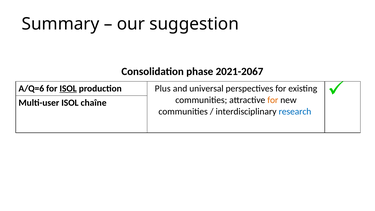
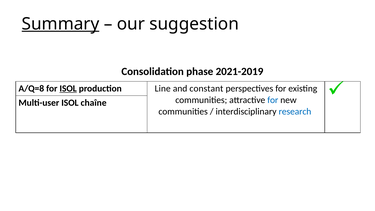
Summary underline: none -> present
2021-2067: 2021-2067 -> 2021-2019
A/Q=6: A/Q=6 -> A/Q=8
Plus: Plus -> Line
universal: universal -> constant
for at (273, 100) colour: orange -> blue
